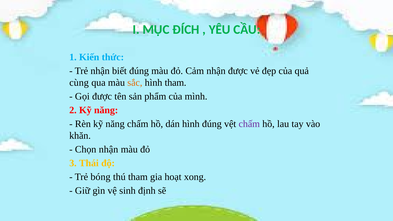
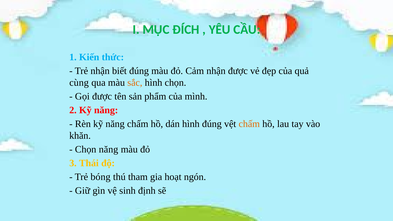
hình tham: tham -> chọn
chấm at (249, 124) colour: purple -> orange
Chọn nhận: nhận -> năng
xong: xong -> ngón
